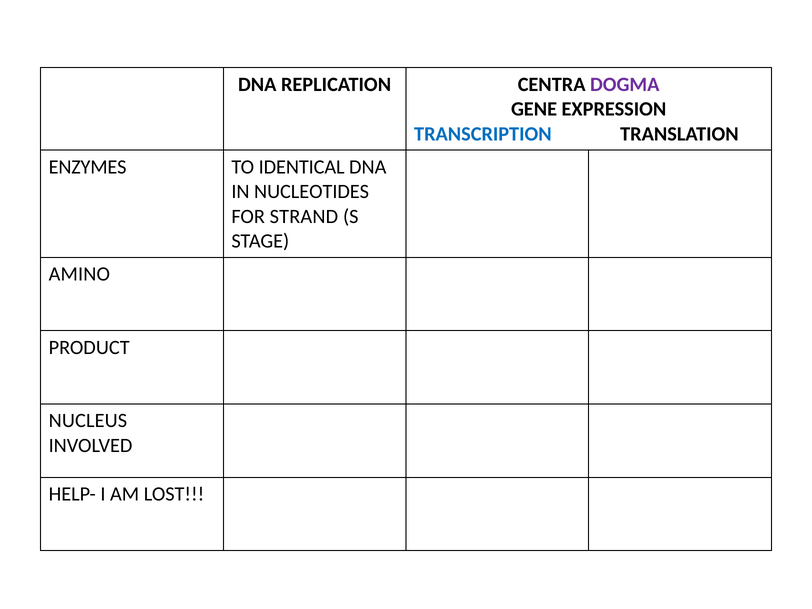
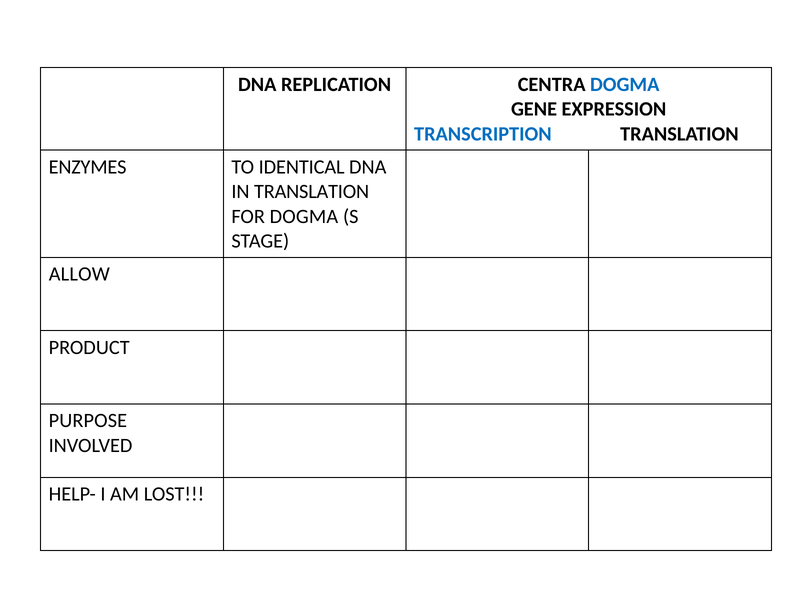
DOGMA at (625, 84) colour: purple -> blue
IN NUCLEOTIDES: NUCLEOTIDES -> TRANSLATION
FOR STRAND: STRAND -> DOGMA
AMINO: AMINO -> ALLOW
NUCLEUS: NUCLEUS -> PURPOSE
